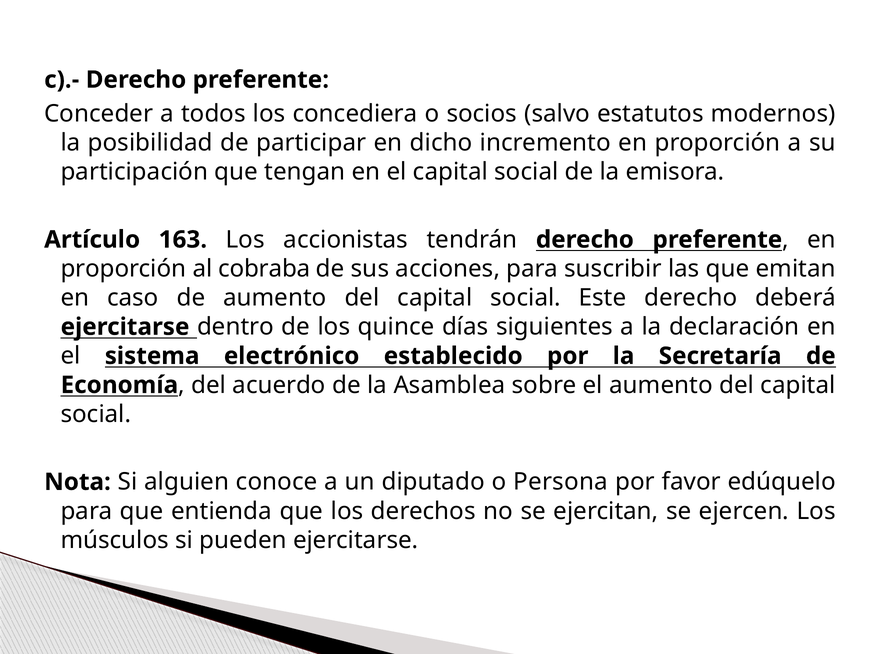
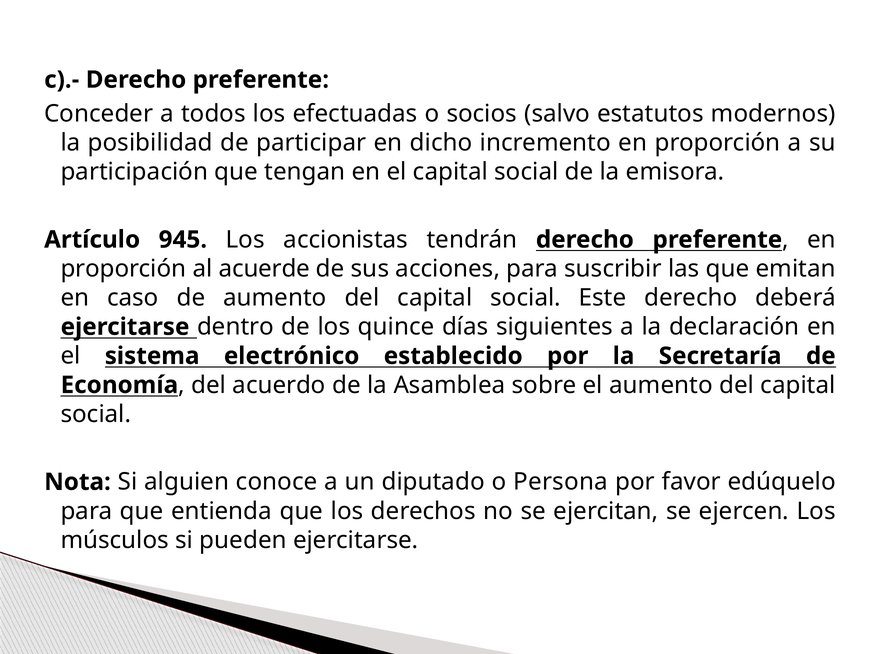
concediera: concediera -> efectuadas
163: 163 -> 945
cobraba: cobraba -> acuerde
